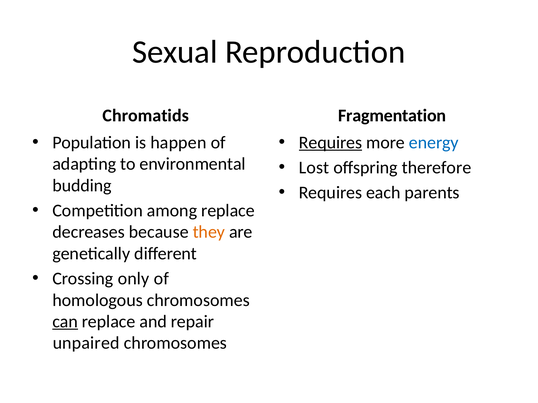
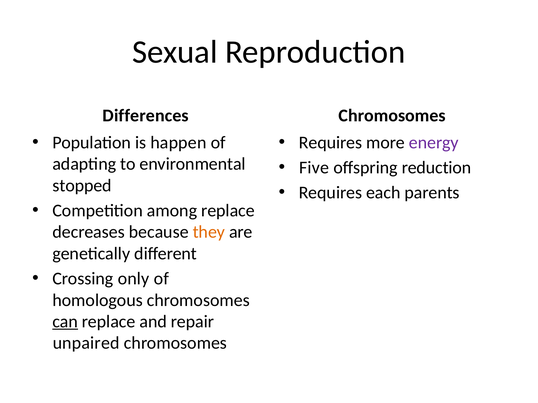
Chromatids: Chromatids -> Differences
Fragmentation at (392, 116): Fragmentation -> Chromosomes
Requires at (331, 143) underline: present -> none
energy colour: blue -> purple
Lost: Lost -> Five
therefore: therefore -> reduction
budding: budding -> stopped
